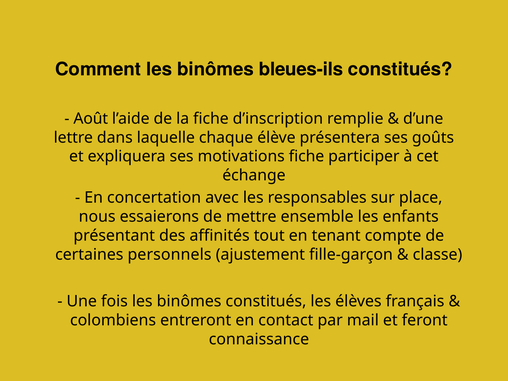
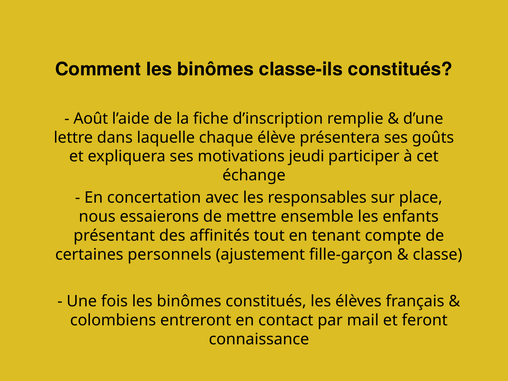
bleues-ils: bleues-ils -> classe-ils
motivations fiche: fiche -> jeudi
